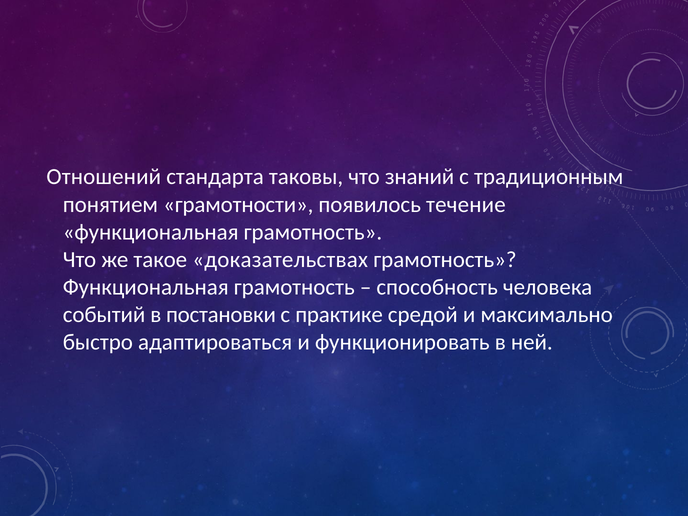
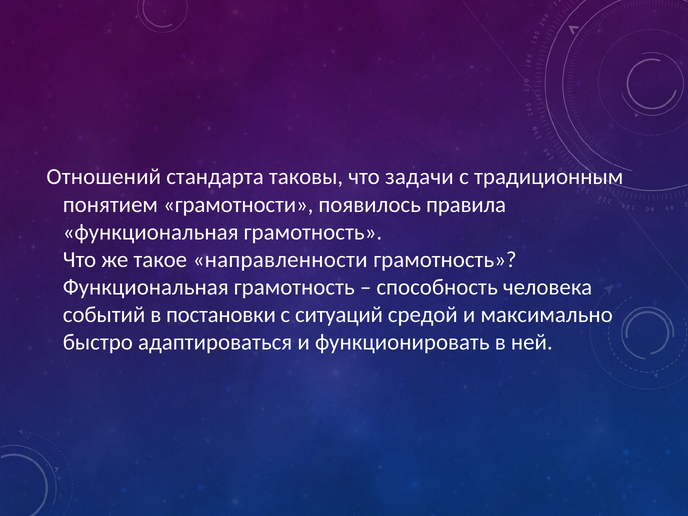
знаний: знаний -> задачи
течение: течение -> правила
доказательствах: доказательствах -> направленности
практике: практике -> ситуаций
